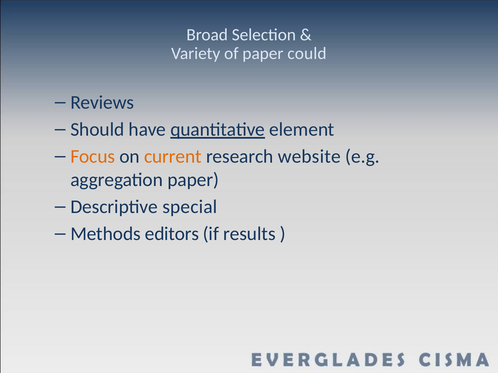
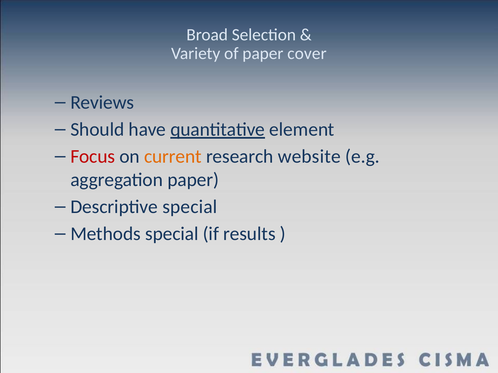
could: could -> cover
Focus colour: orange -> red
Methods editors: editors -> special
